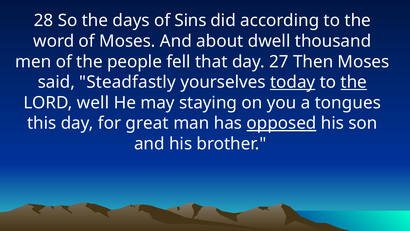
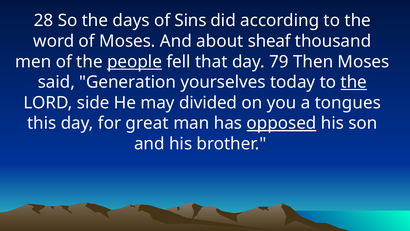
dwell: dwell -> sheaf
people underline: none -> present
27: 27 -> 79
Steadfastly: Steadfastly -> Generation
today underline: present -> none
well: well -> side
staying: staying -> divided
